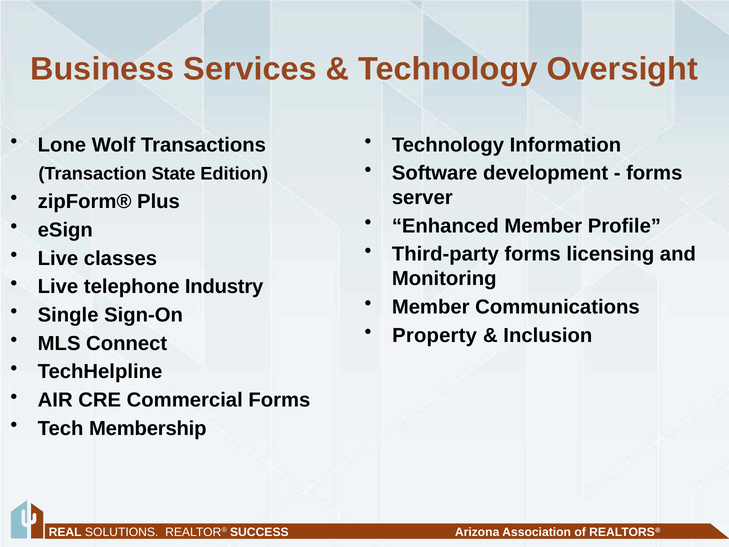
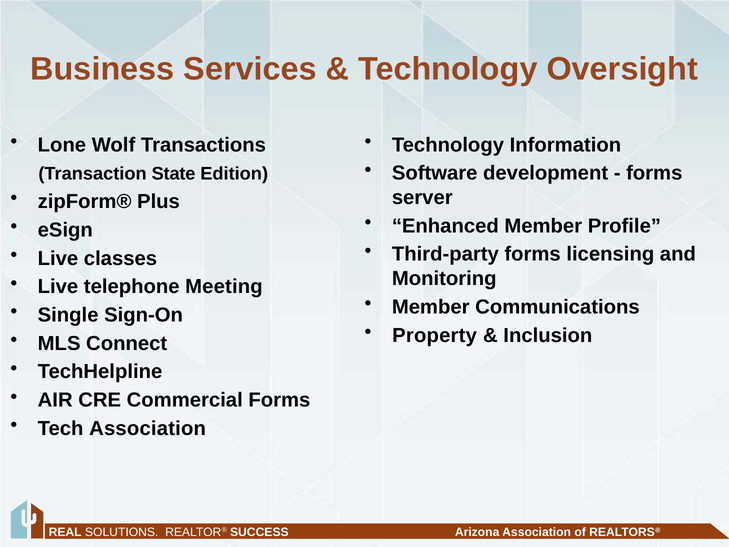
Industry: Industry -> Meeting
Tech Membership: Membership -> Association
